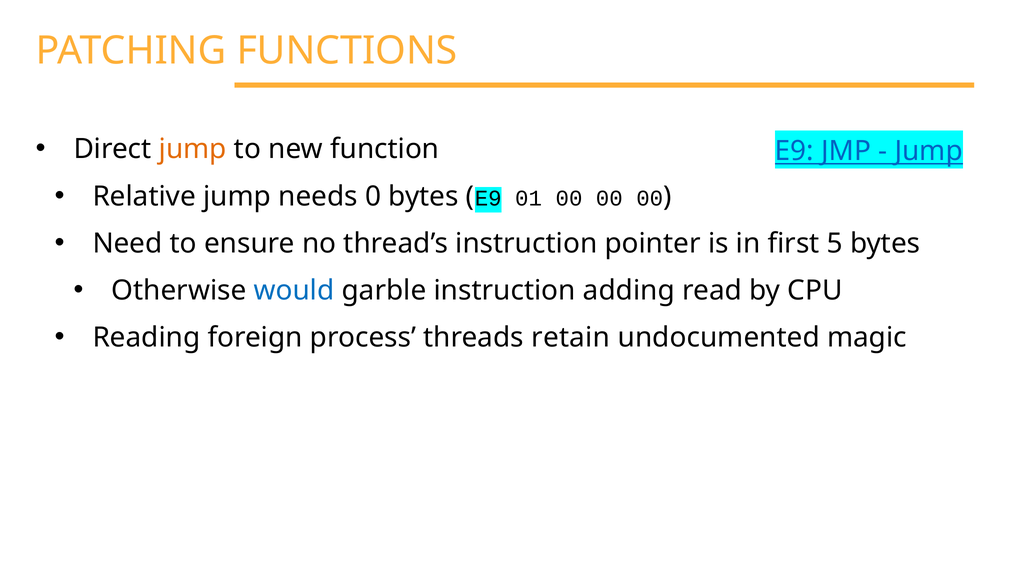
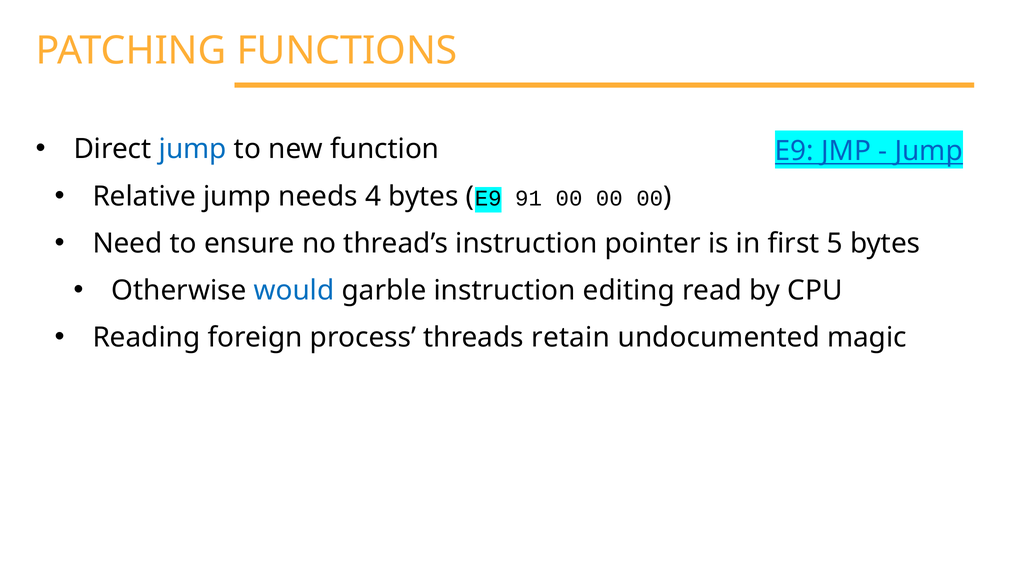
jump at (193, 149) colour: orange -> blue
0: 0 -> 4
01: 01 -> 91
adding: adding -> editing
